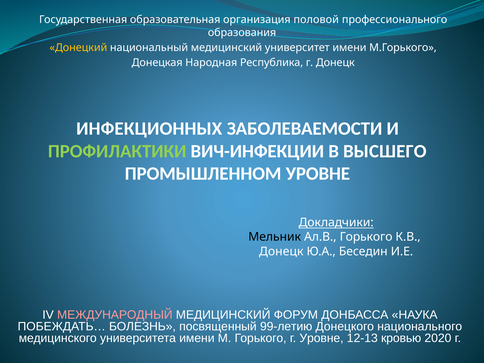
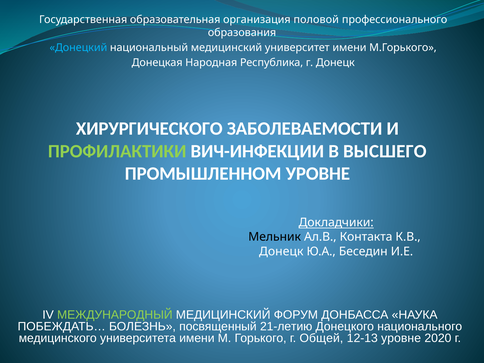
Донецкий colour: yellow -> light blue
ИНФЕКЦИОННЫХ: ИНФЕКЦИОННЫХ -> ХИРУРГИЧЕСКОГО
Ал.В Горького: Горького -> Контакта
МЕЖДУНАРОДНЫЙ colour: pink -> light green
99-летию: 99-летию -> 21-летию
г Уровне: Уровне -> Общей
12-13 кровью: кровью -> уровне
